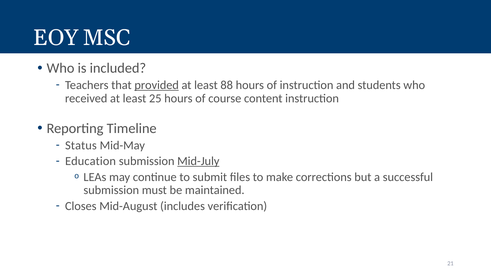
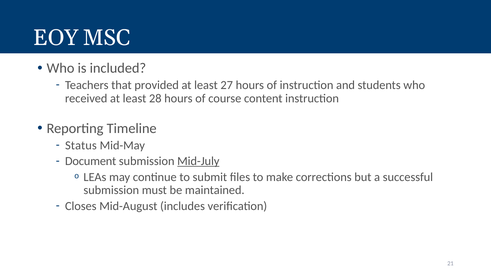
provided underline: present -> none
88: 88 -> 27
25: 25 -> 28
Education: Education -> Document
